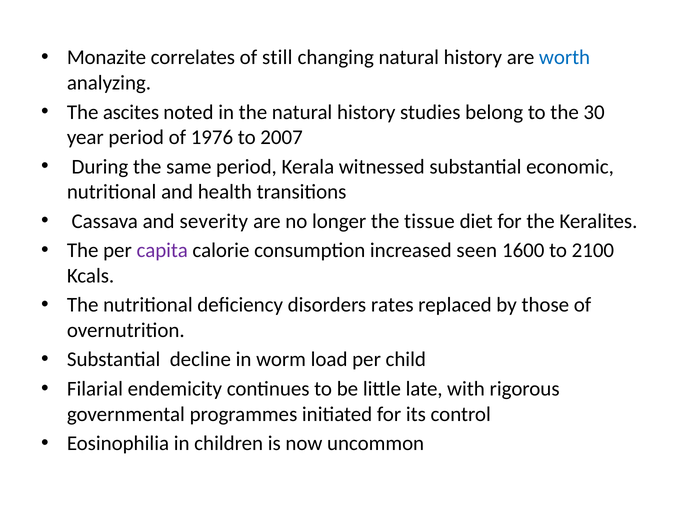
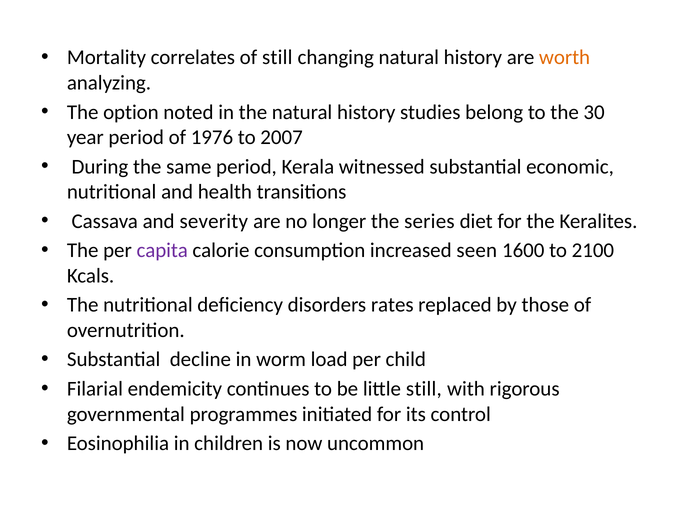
Monazite: Monazite -> Mortality
worth colour: blue -> orange
ascites: ascites -> option
tissue: tissue -> series
little late: late -> still
